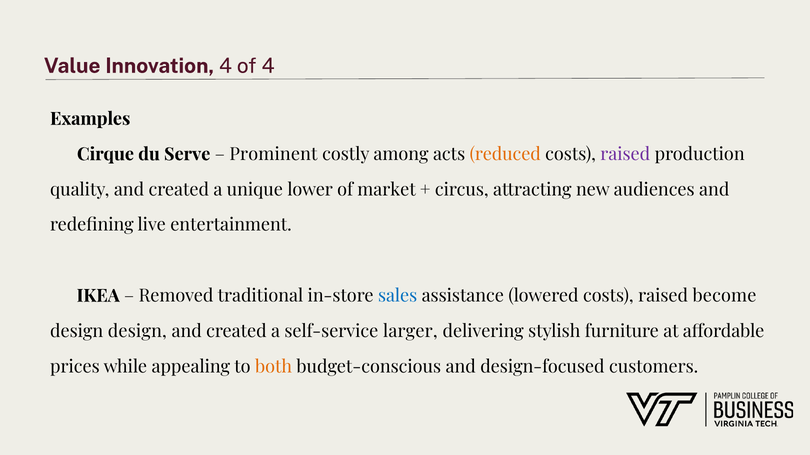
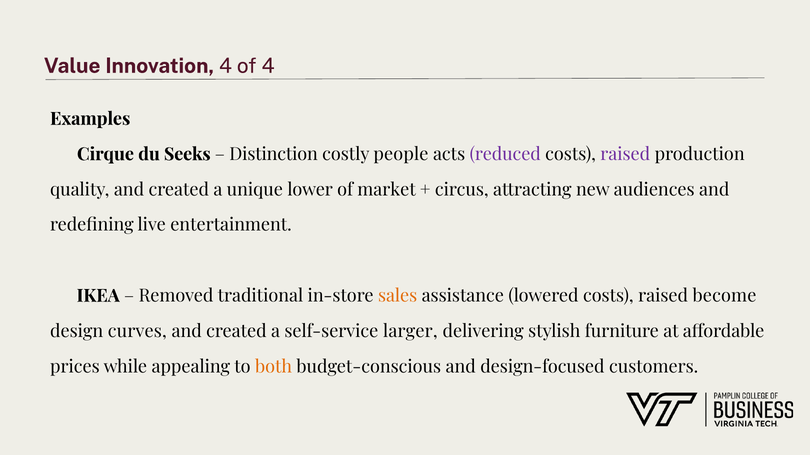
Serve: Serve -> Seeks
Prominent: Prominent -> Distinction
among: among -> people
reduced colour: orange -> purple
sales colour: blue -> orange
design design: design -> curves
